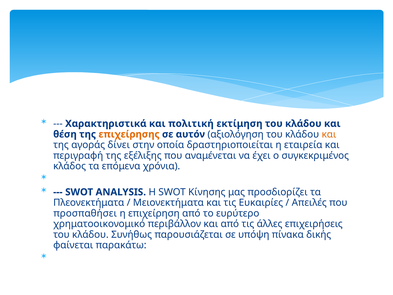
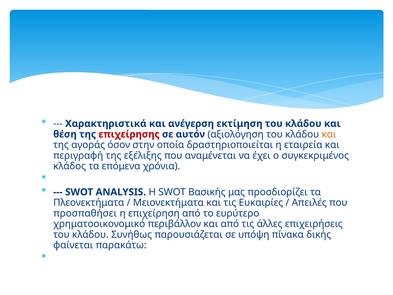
πολιτική: πολιτική -> ανέγερση
επιχείρησης colour: orange -> red
δίνει: δίνει -> όσον
Κίνησης: Κίνησης -> Βασικής
